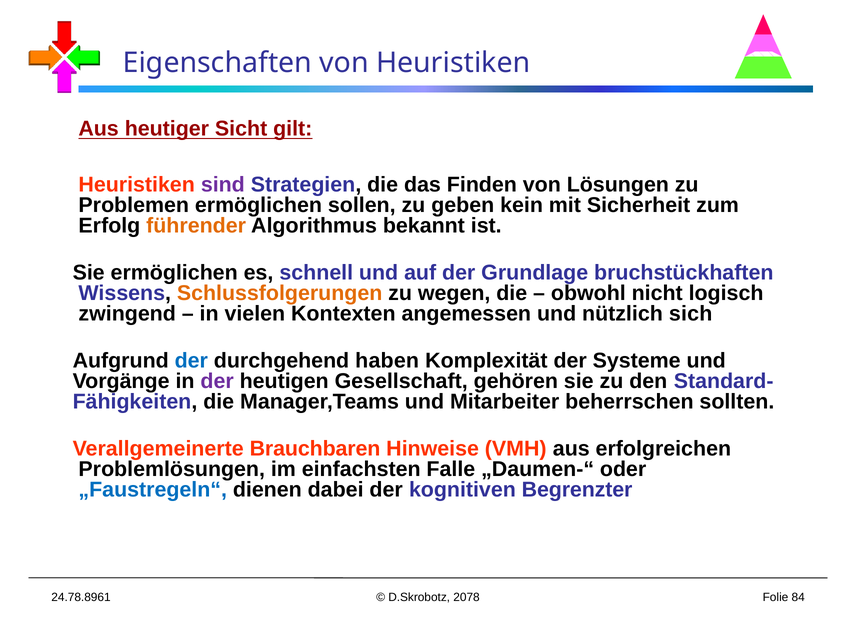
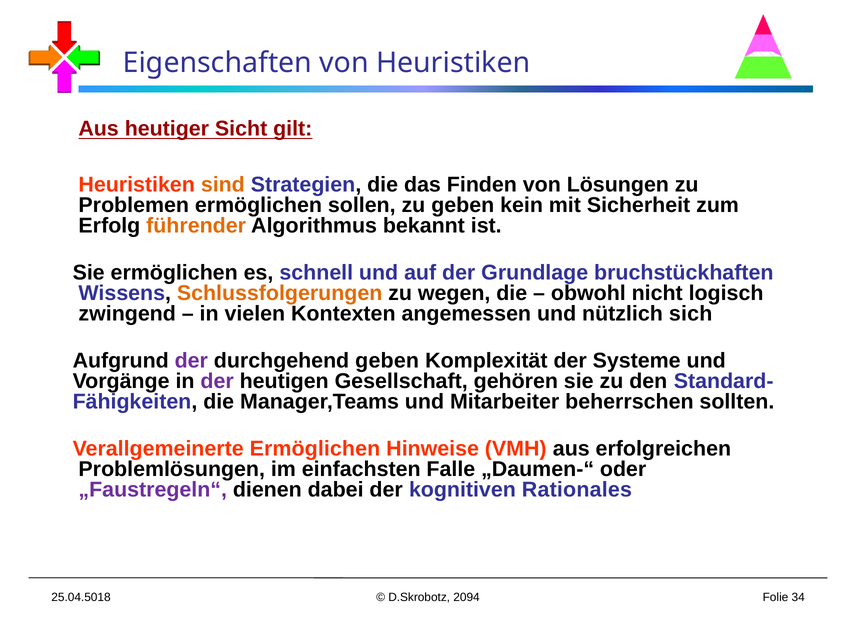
sind colour: purple -> orange
der at (191, 361) colour: blue -> purple
durchgehend haben: haben -> geben
Verallgemeinerte Brauchbaren: Brauchbaren -> Ermöglichen
„Faustregeln“ colour: blue -> purple
Begrenzter: Begrenzter -> Rationales
24.78.8961: 24.78.8961 -> 25.04.5018
2078: 2078 -> 2094
84: 84 -> 34
